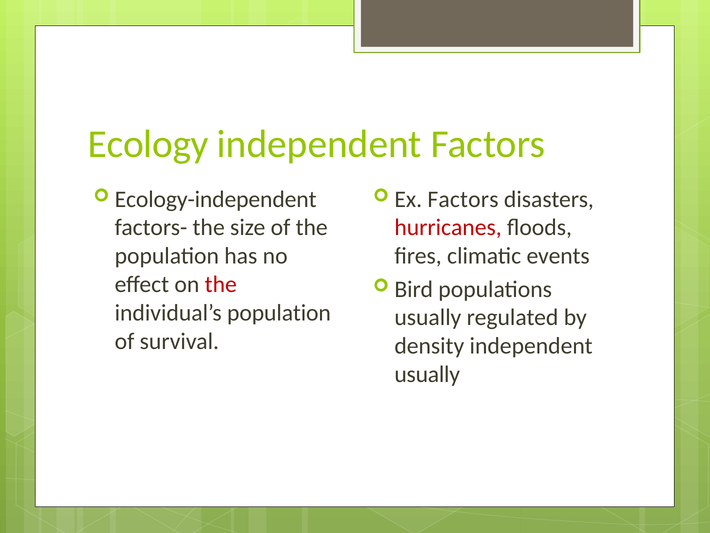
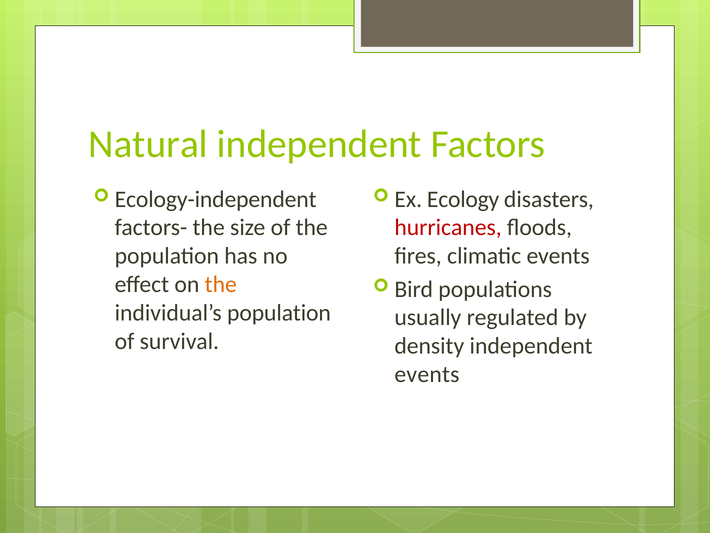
Ecology: Ecology -> Natural
Ex Factors: Factors -> Ecology
the at (221, 284) colour: red -> orange
usually at (427, 374): usually -> events
